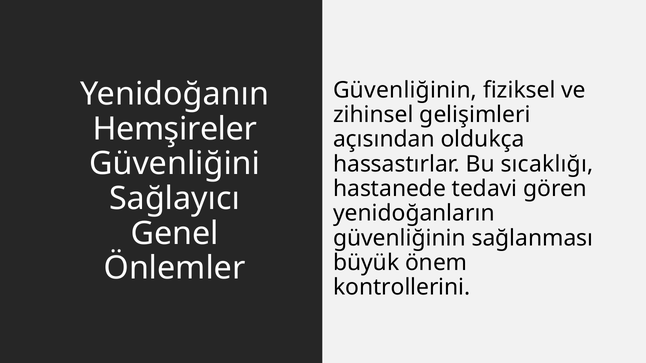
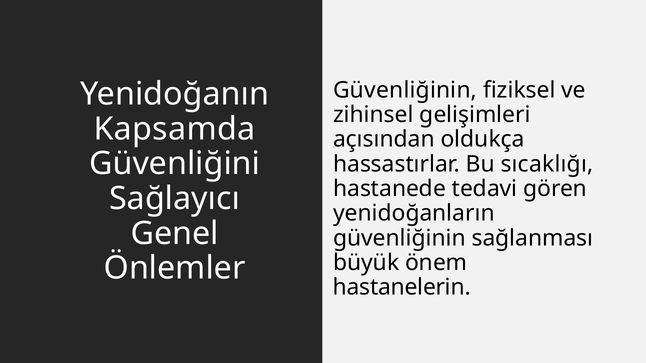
Hemşireler: Hemşireler -> Kapsamda
kontrollerini: kontrollerini -> hastanelerin
